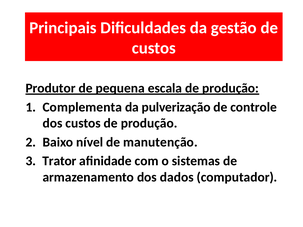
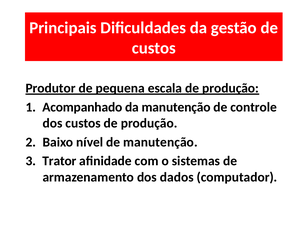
Complementa: Complementa -> Acompanhado
da pulverização: pulverização -> manutenção
